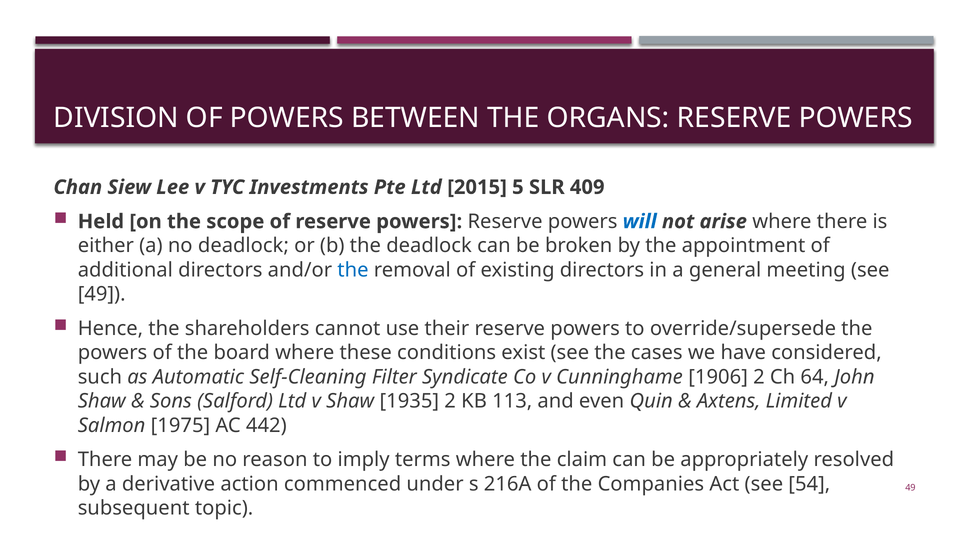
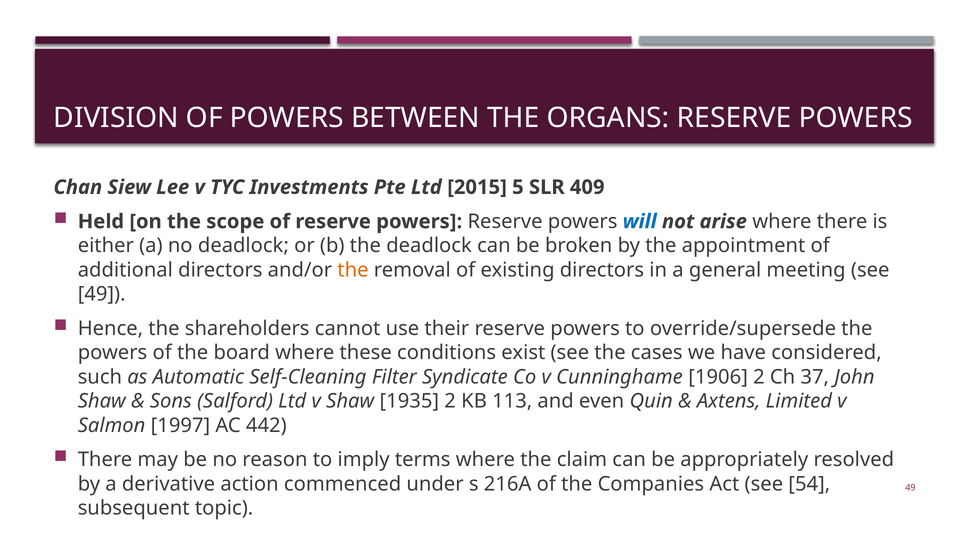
the at (353, 270) colour: blue -> orange
64: 64 -> 37
1975: 1975 -> 1997
